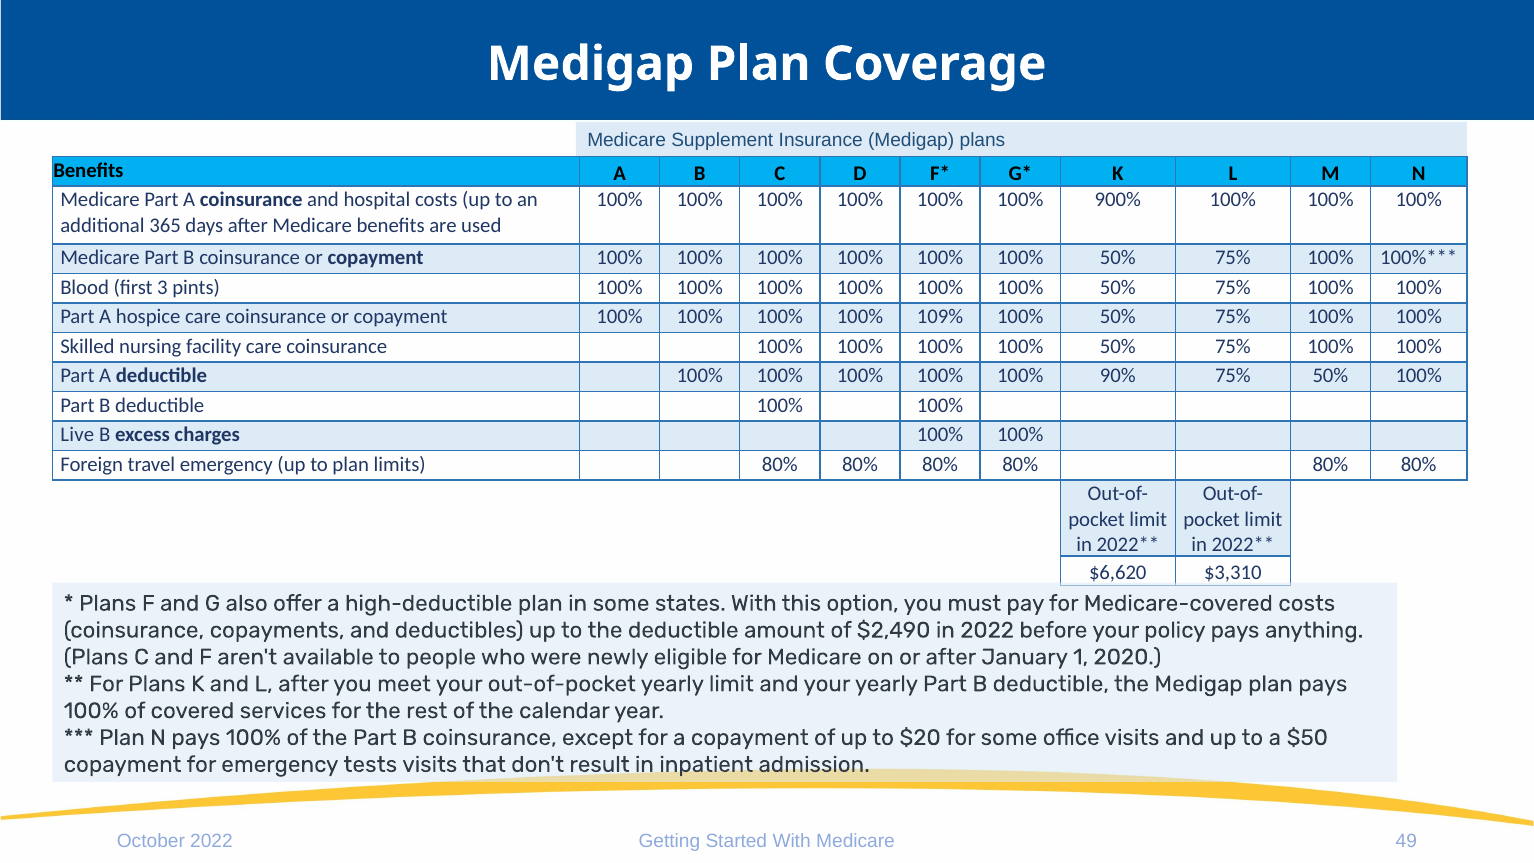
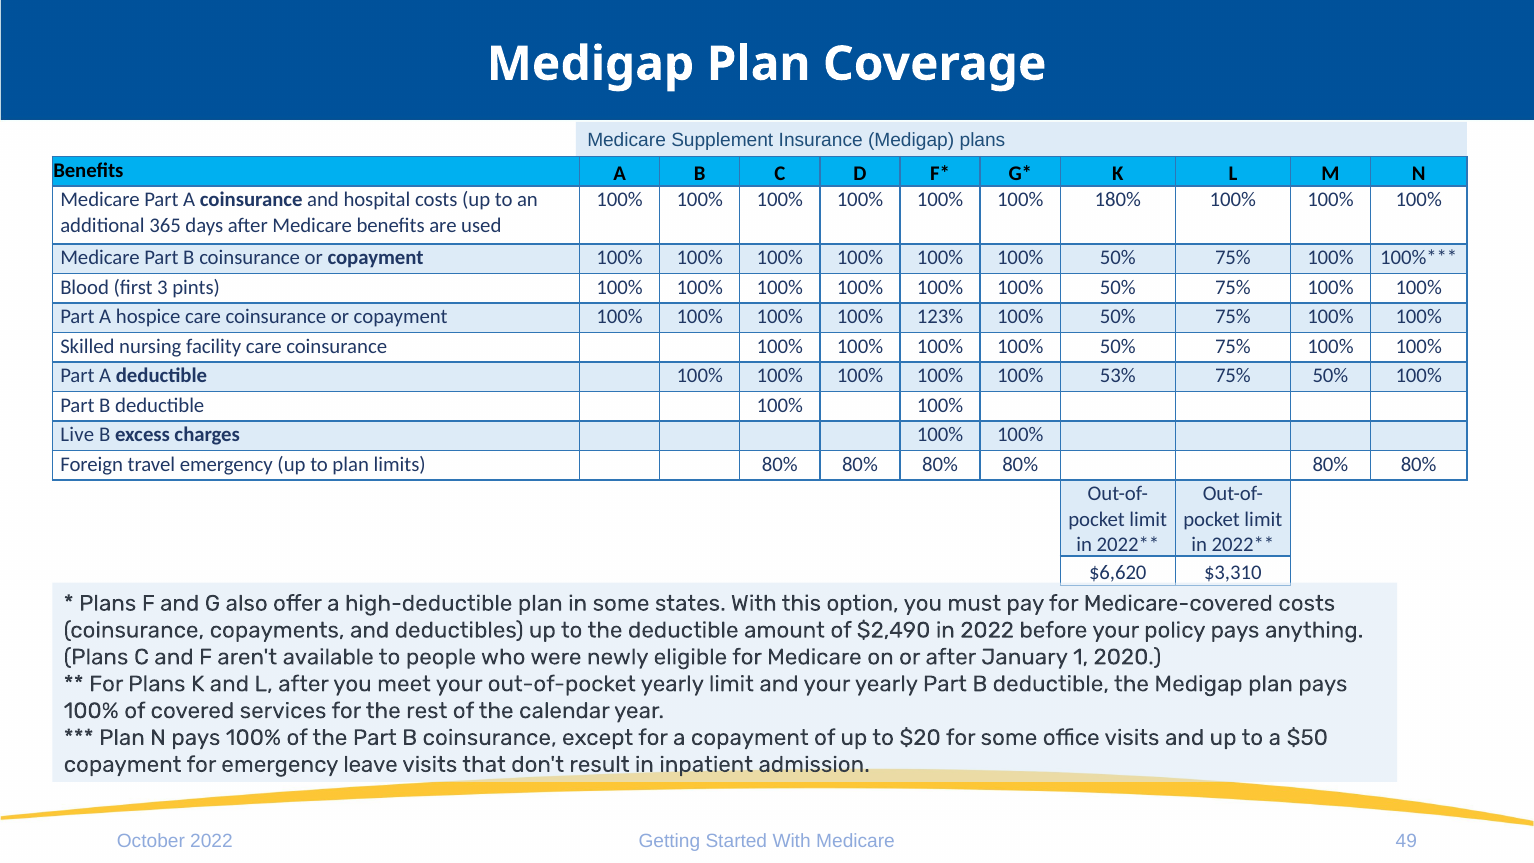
900%: 900% -> 180%
109%: 109% -> 123%
90%: 90% -> 53%
tests: tests -> leave
